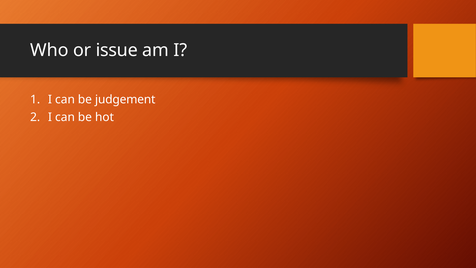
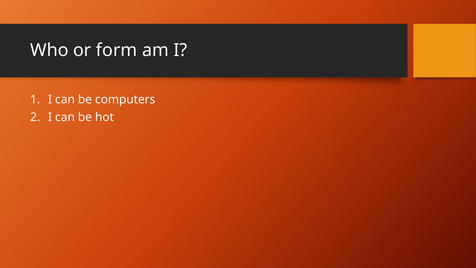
issue: issue -> form
judgement: judgement -> computers
